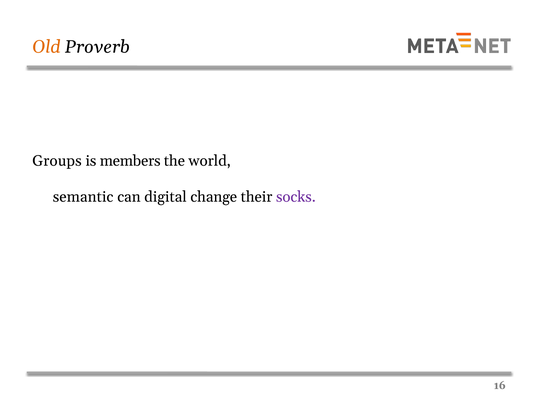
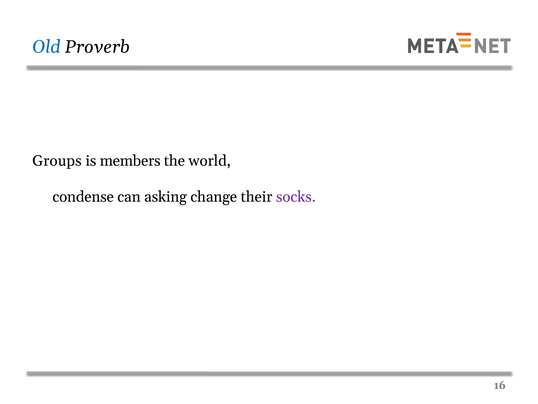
Old colour: orange -> blue
semantic: semantic -> condense
digital: digital -> asking
